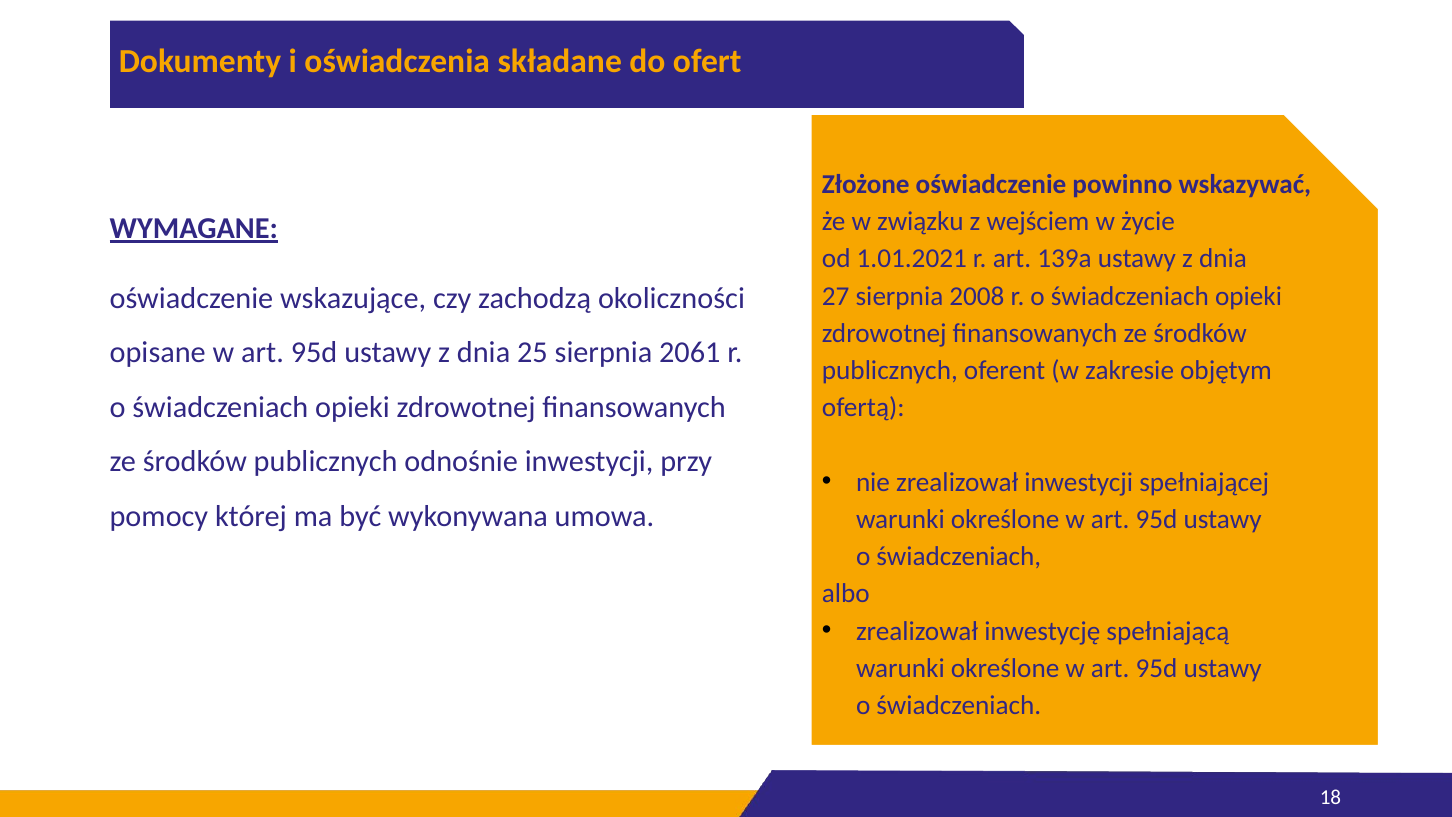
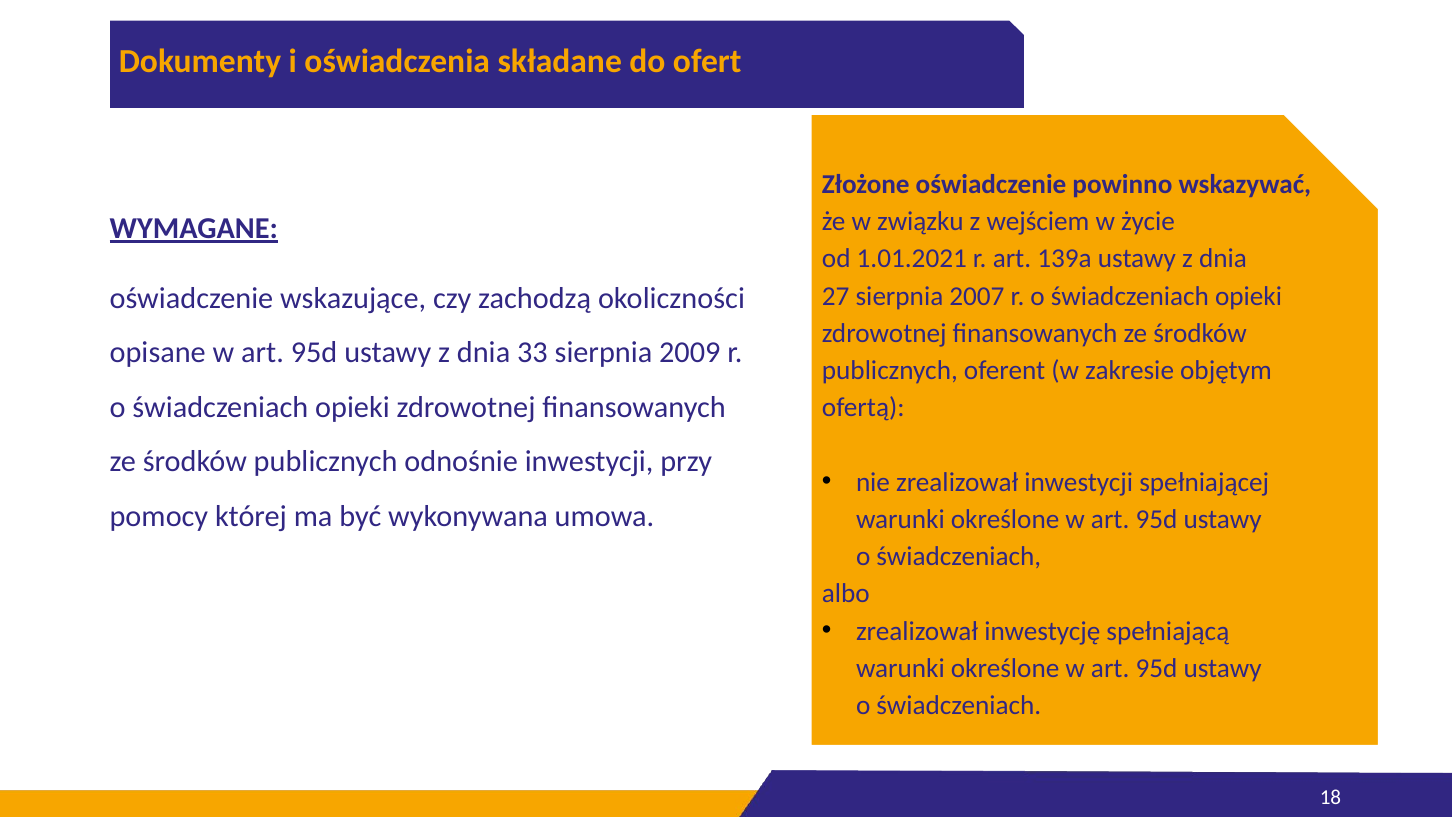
2008: 2008 -> 2007
25: 25 -> 33
2061: 2061 -> 2009
